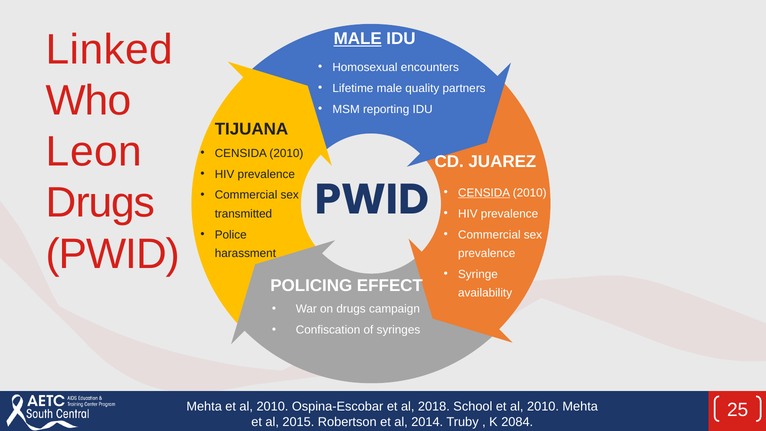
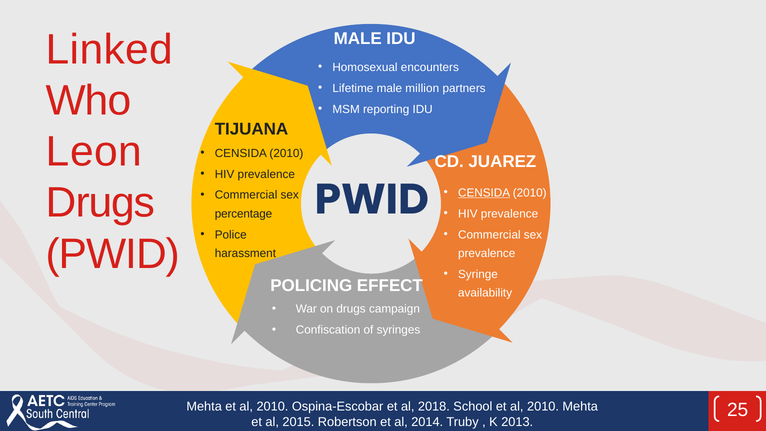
MALE at (358, 39) underline: present -> none
quality: quality -> million
transmitted: transmitted -> percentage
2084: 2084 -> 2013
